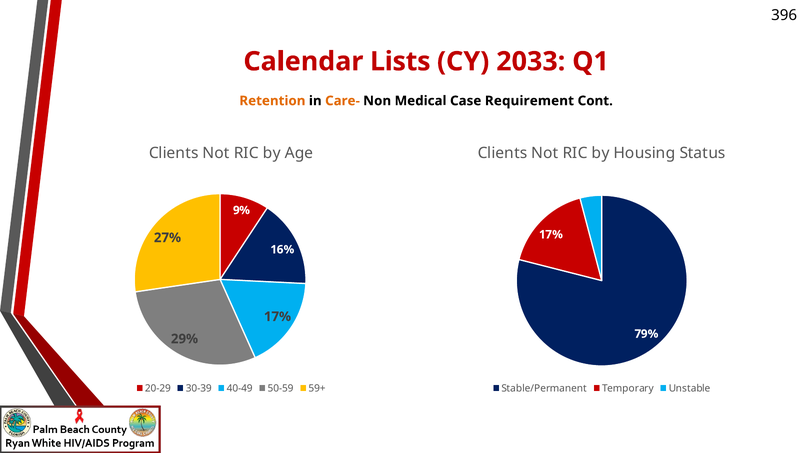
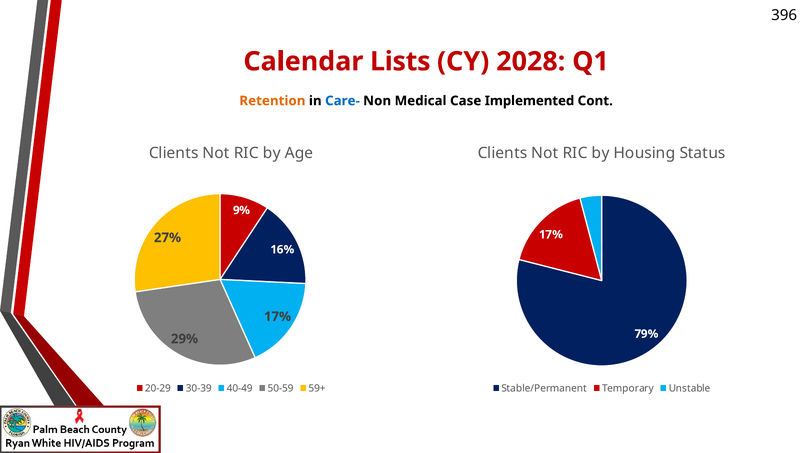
2033: 2033 -> 2028
Care- colour: orange -> blue
Requirement: Requirement -> Implemented
